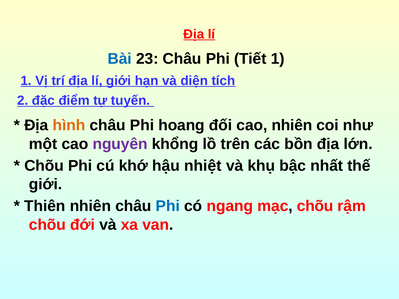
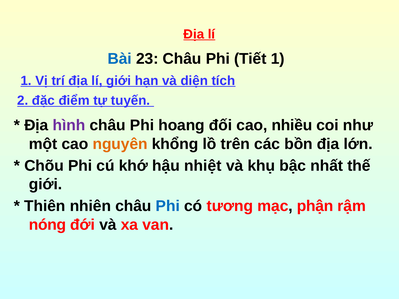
hình colour: orange -> purple
cao nhiên: nhiên -> nhiều
nguyên colour: purple -> orange
ngang: ngang -> tương
mạc chõu: chõu -> phận
chõu at (47, 225): chõu -> nóng
